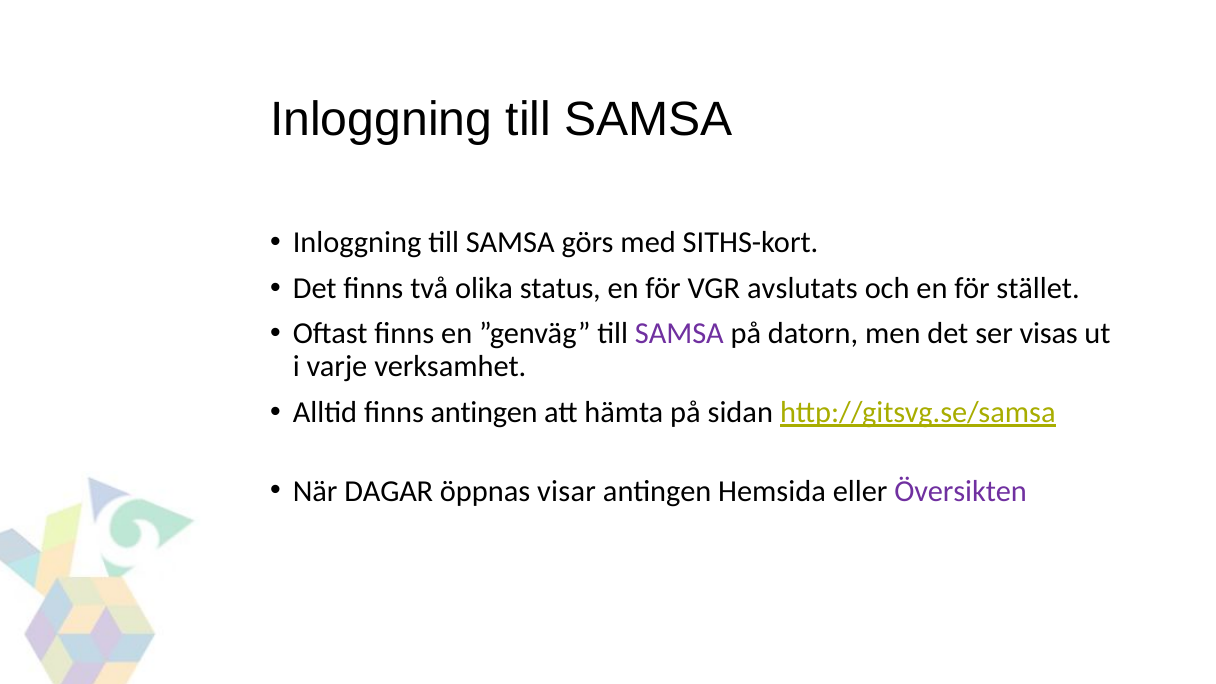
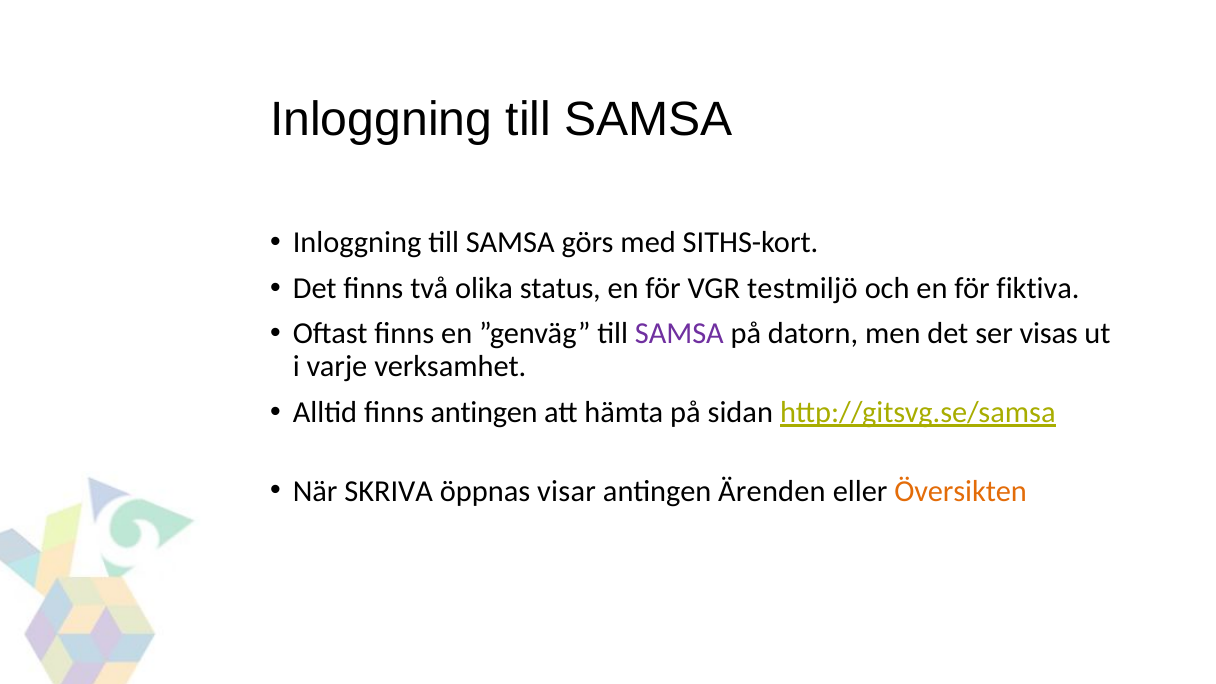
avslutats: avslutats -> testmiljö
stället: stället -> fiktiva
DAGAR: DAGAR -> SKRIVA
Hemsida: Hemsida -> Ärenden
Översikten colour: purple -> orange
